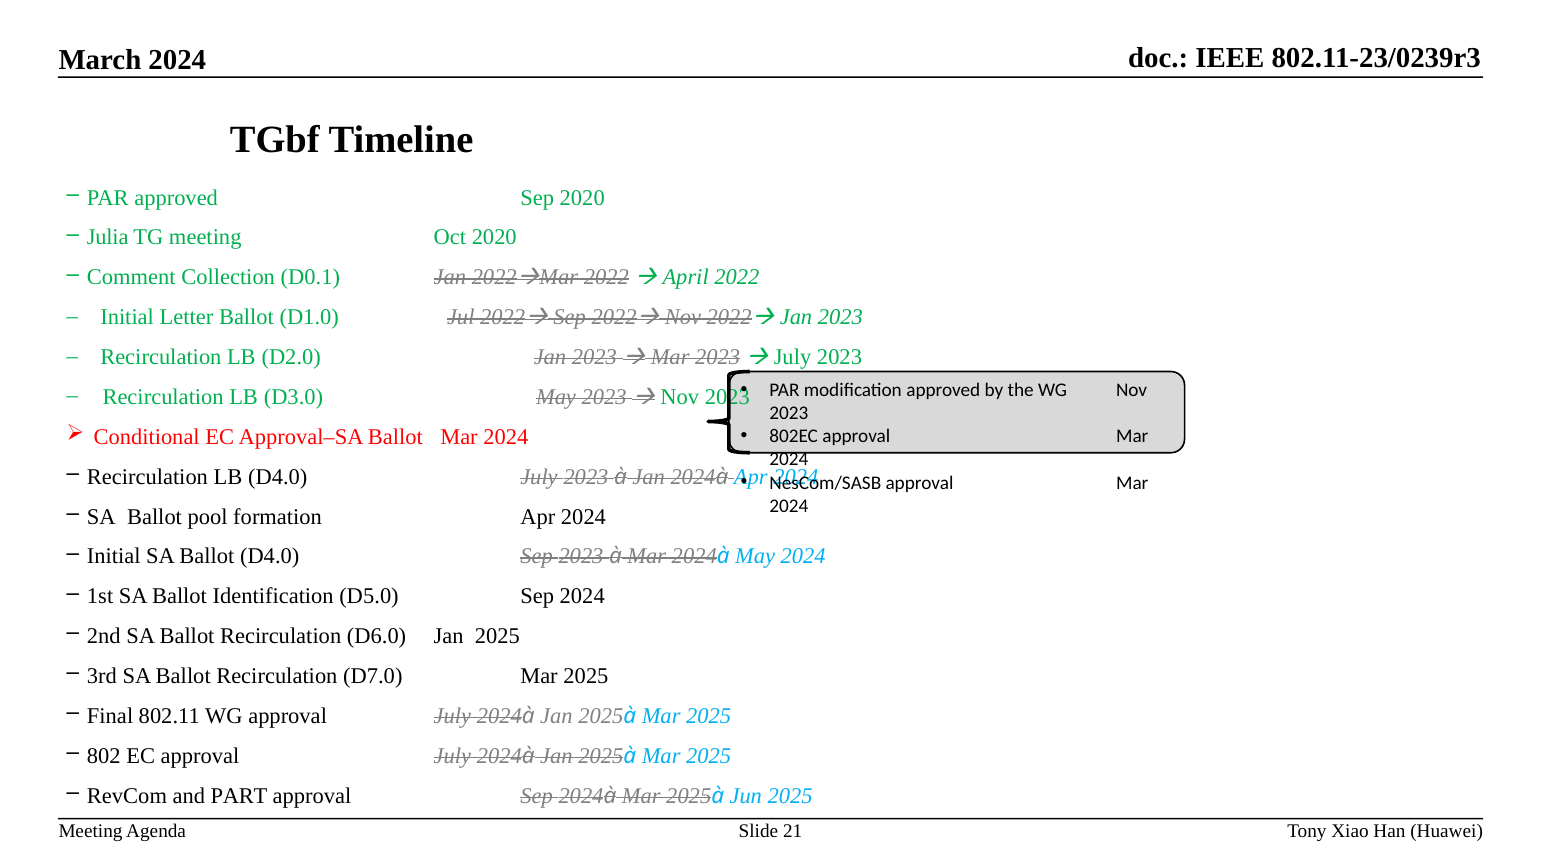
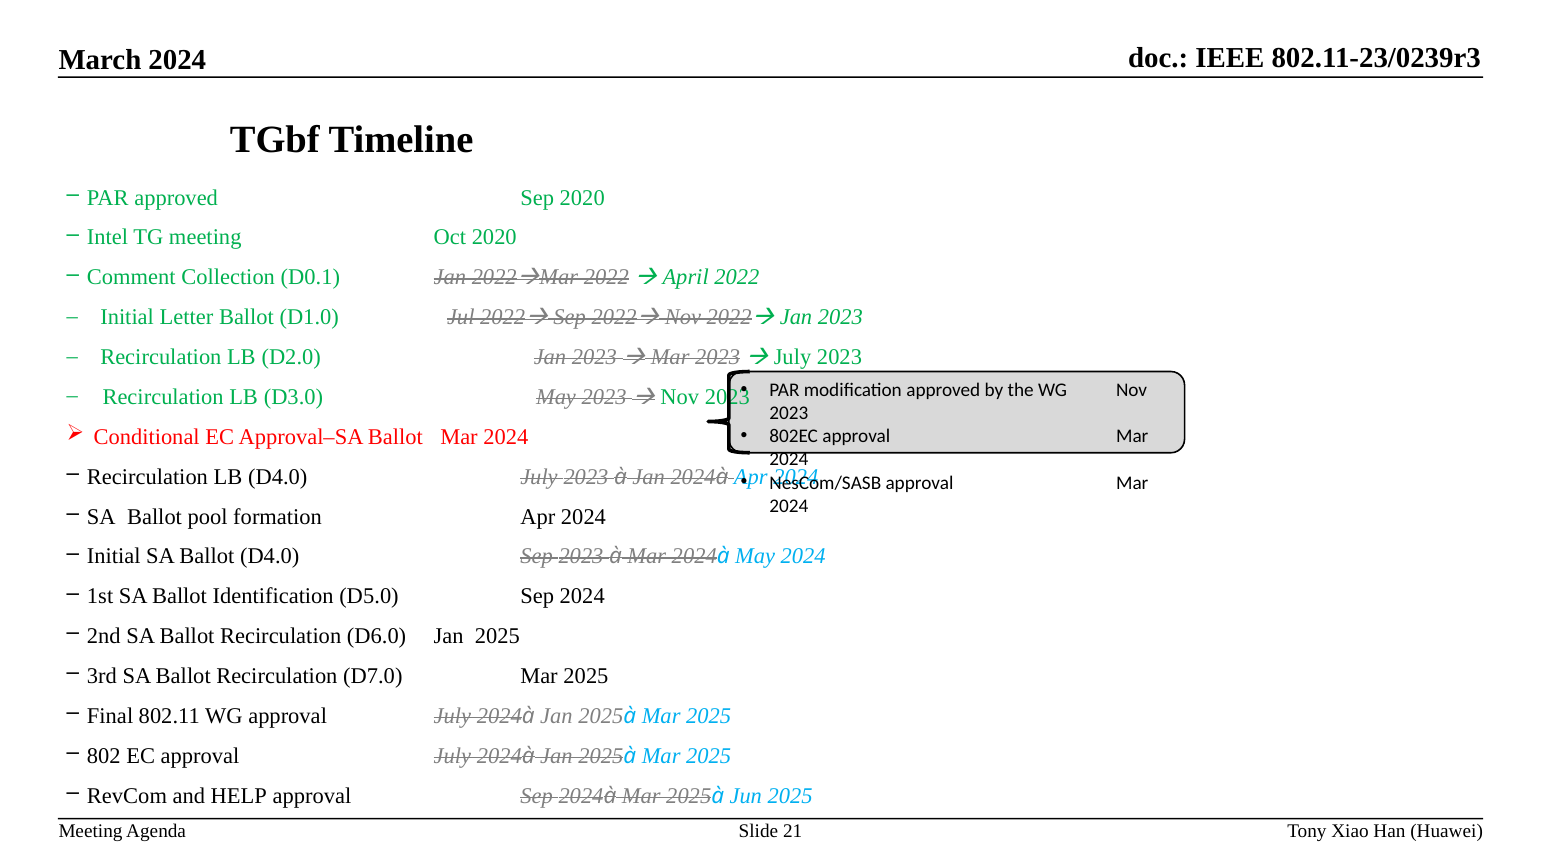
Julia: Julia -> Intel
PART: PART -> HELP
